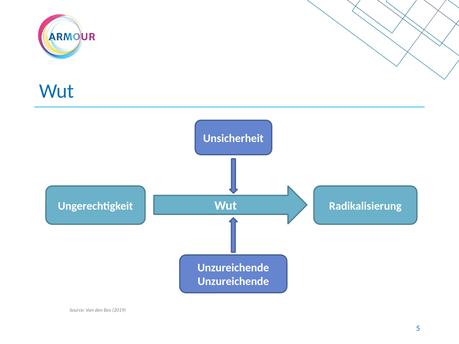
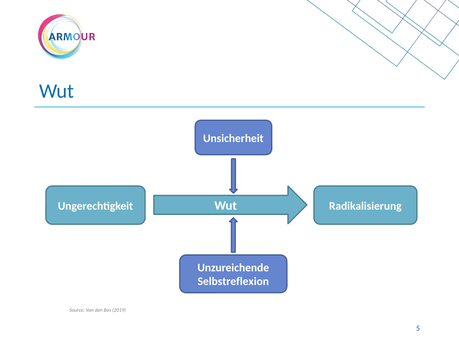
Unzureichende at (233, 282): Unzureichende -> Selbstreflexion
